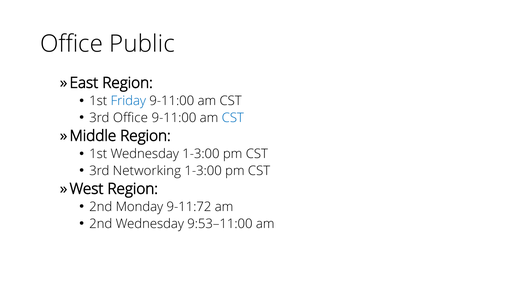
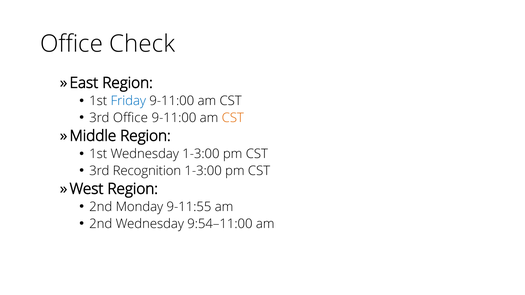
Public: Public -> Check
CST at (233, 118) colour: blue -> orange
Networking: Networking -> Recognition
9-11:72: 9-11:72 -> 9-11:55
9:53–11:00: 9:53–11:00 -> 9:54–11:00
